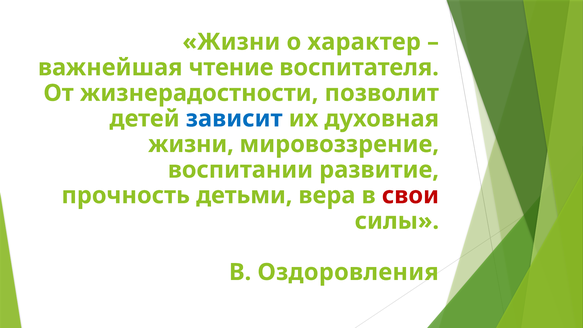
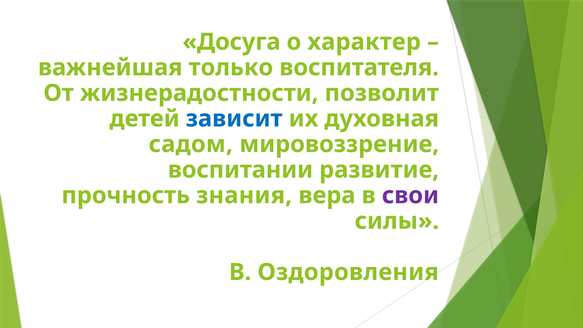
Жизни at (231, 42): Жизни -> Досуга
чтение: чтение -> только
жизни at (191, 144): жизни -> садом
детьми: детьми -> знания
свои colour: red -> purple
